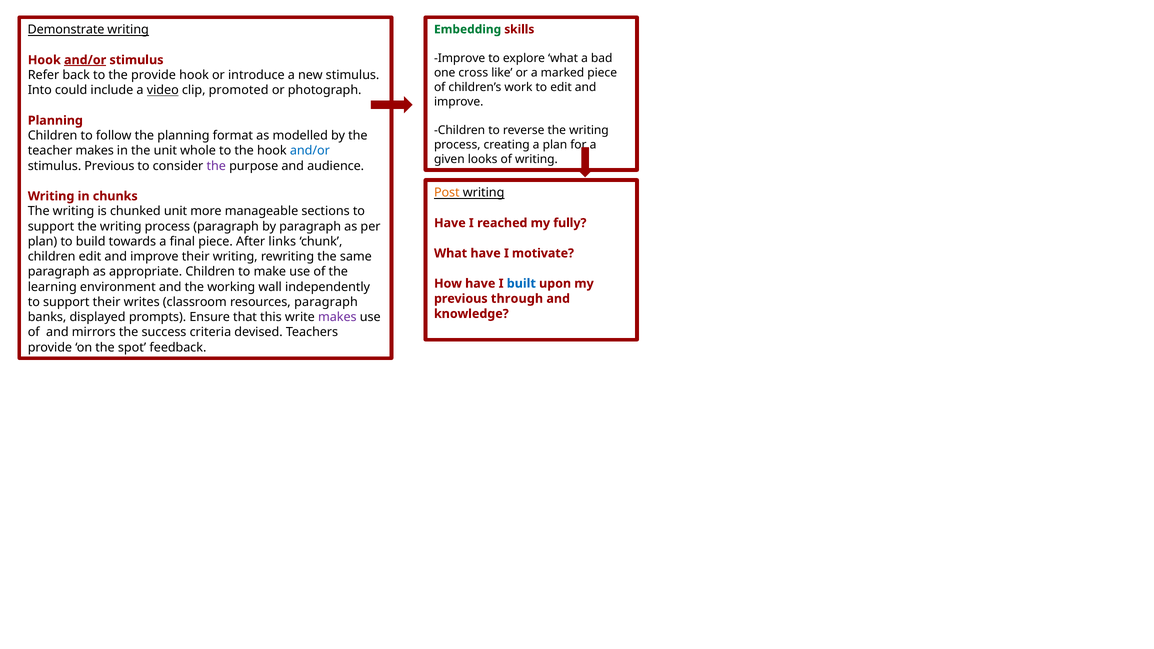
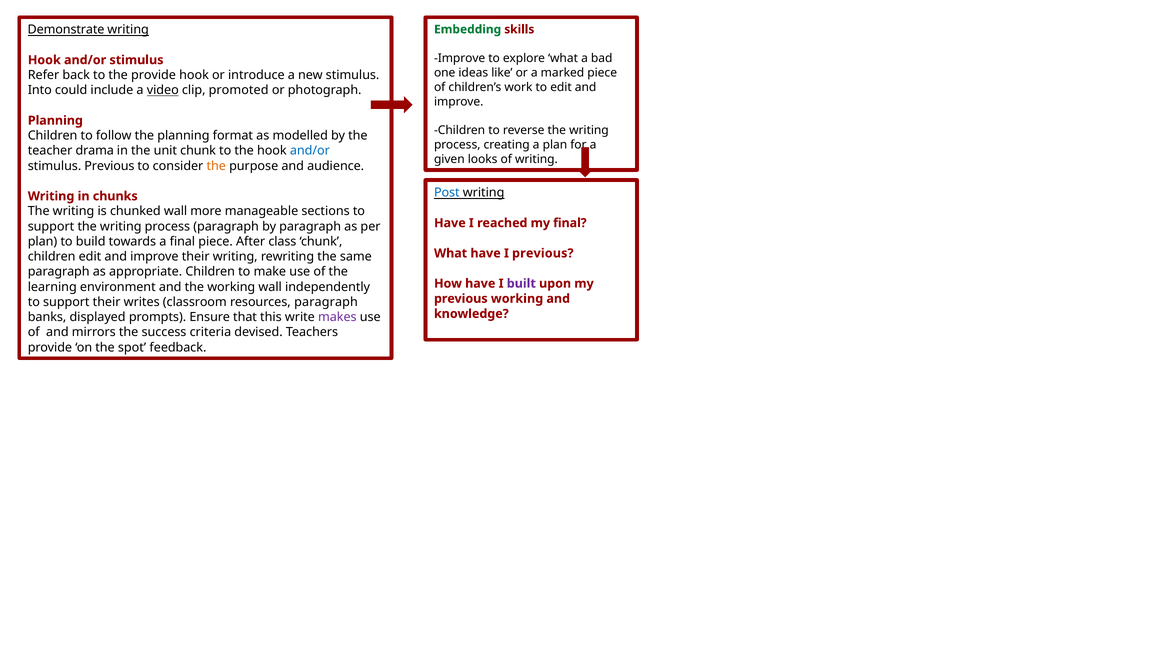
and/or at (85, 60) underline: present -> none
cross: cross -> ideas
teacher makes: makes -> drama
unit whole: whole -> chunk
the at (216, 166) colour: purple -> orange
Post colour: orange -> blue
chunked unit: unit -> wall
my fully: fully -> final
links: links -> class
I motivate: motivate -> previous
built colour: blue -> purple
previous through: through -> working
